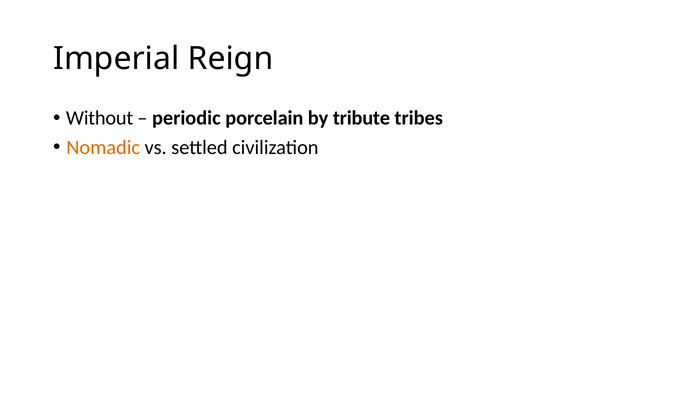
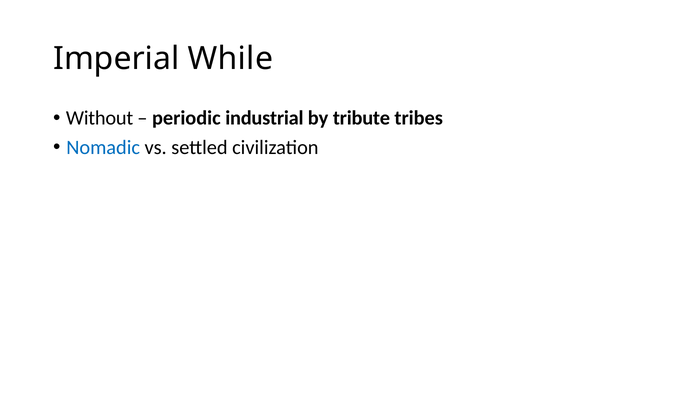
Reign: Reign -> While
porcelain: porcelain -> industrial
Nomadic colour: orange -> blue
